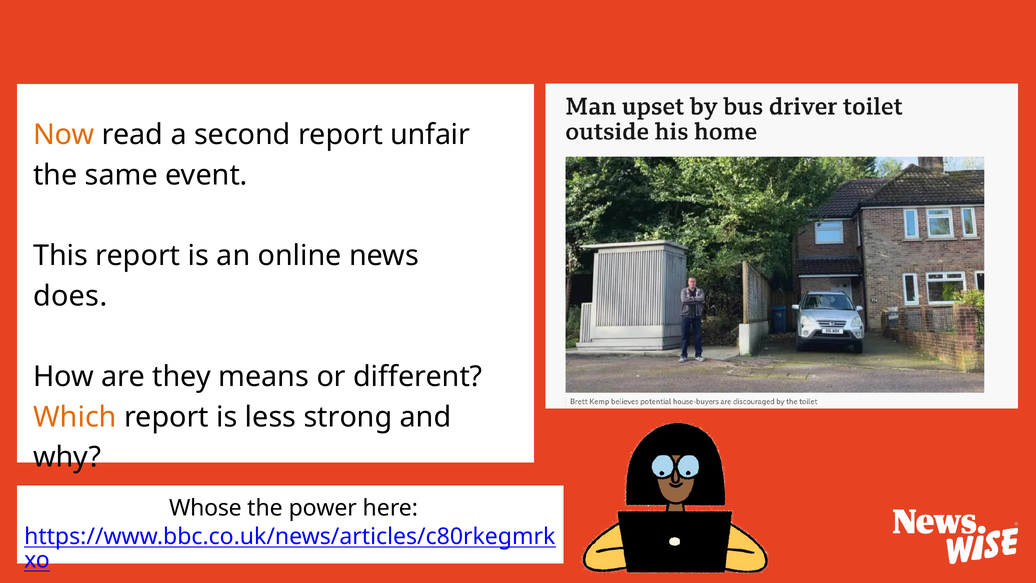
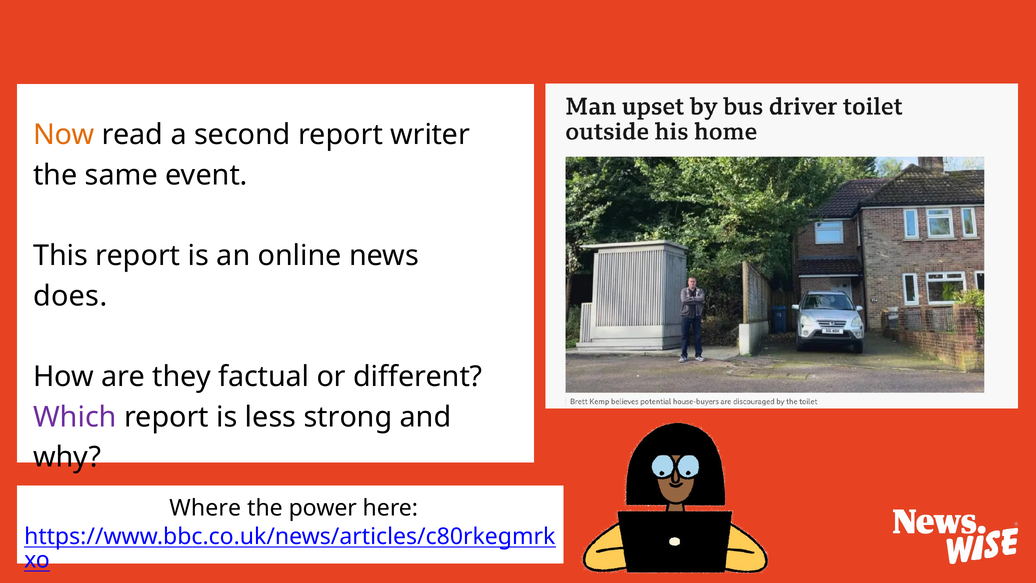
unfair: unfair -> writer
means: means -> factual
Which colour: orange -> purple
Whose: Whose -> Where
